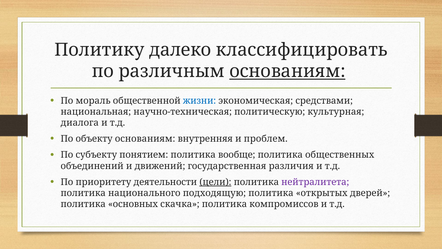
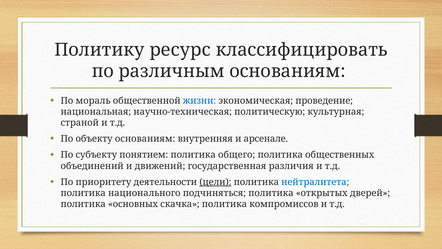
далеко: далеко -> ресурс
основаниям at (287, 71) underline: present -> none
средствами: средствами -> проведение
диалога: диалога -> страной
проблем: проблем -> арсенале
вообще: вообще -> общего
нейтралитета colour: purple -> blue
подходящую: подходящую -> подчиняться
